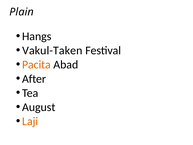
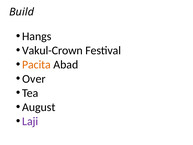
Plain: Plain -> Build
Vakul-Taken: Vakul-Taken -> Vakul-Crown
After: After -> Over
Laji colour: orange -> purple
